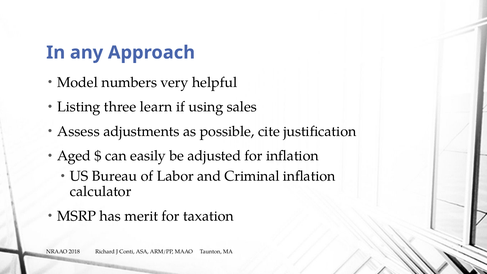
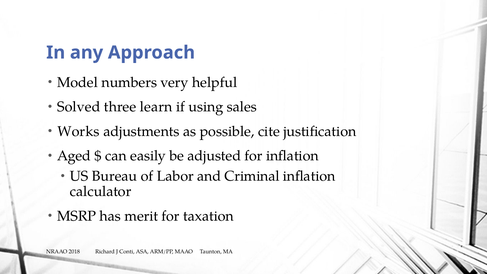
Listing: Listing -> Solved
Assess: Assess -> Works
